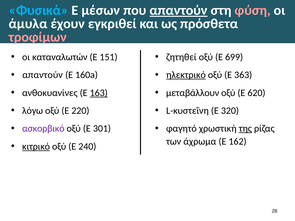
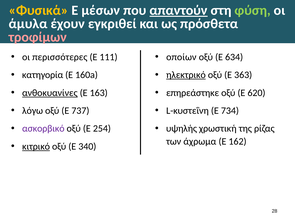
Φυσικά colour: light blue -> yellow
φύση colour: pink -> light green
καταναλωτών: καταναλωτών -> περισσότερες
151: 151 -> 111
ζητηθεί: ζητηθεί -> οποίων
699: 699 -> 634
απαντούν at (43, 75): απαντούν -> κατηγορία
ανθοκυανίνες underline: none -> present
163 underline: present -> none
μεταβάλλουν: μεταβάλλουν -> επηρεάστηκε
220: 220 -> 737
320: 320 -> 734
301: 301 -> 254
φαγητό: φαγητό -> υψηλής
της underline: present -> none
240: 240 -> 340
